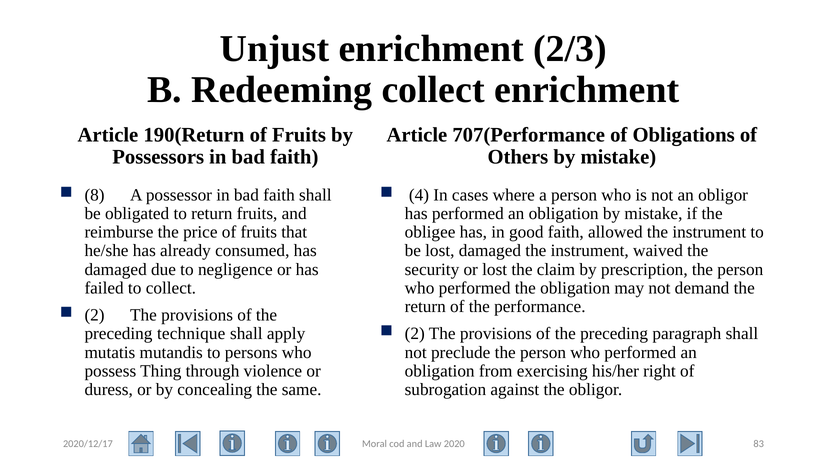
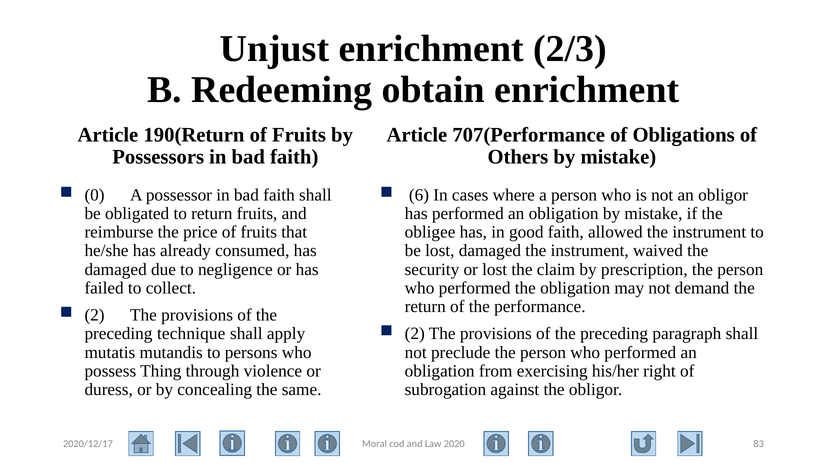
Redeeming collect: collect -> obtain
8: 8 -> 0
4: 4 -> 6
